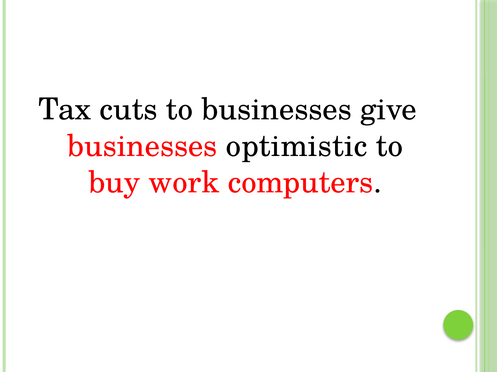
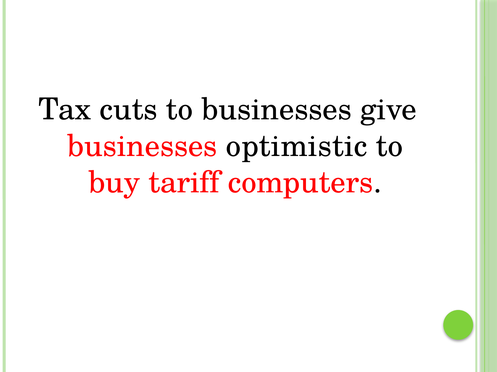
work: work -> tariff
